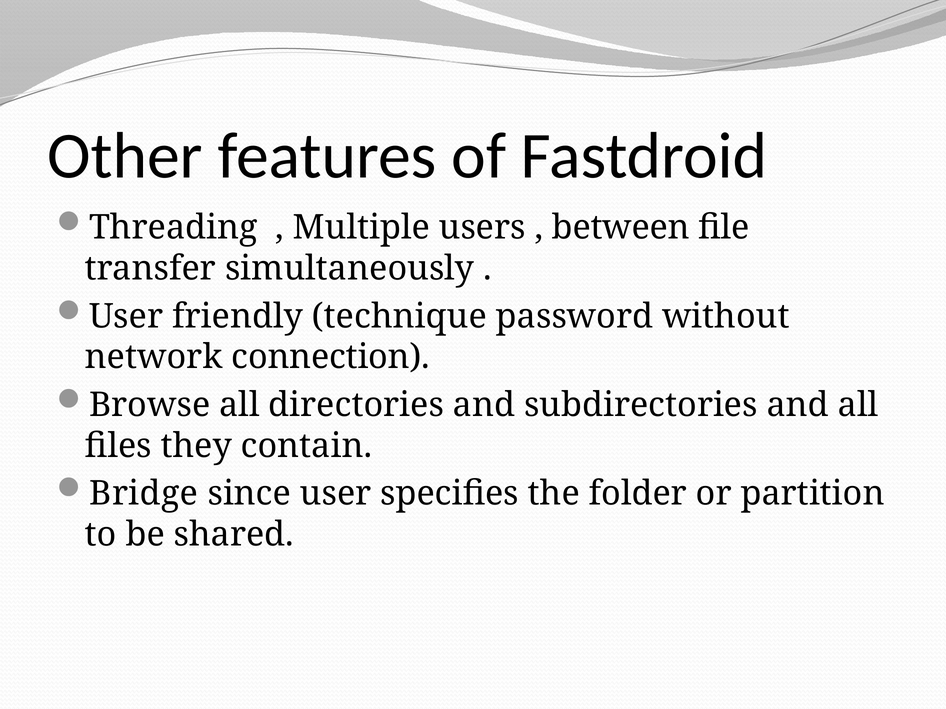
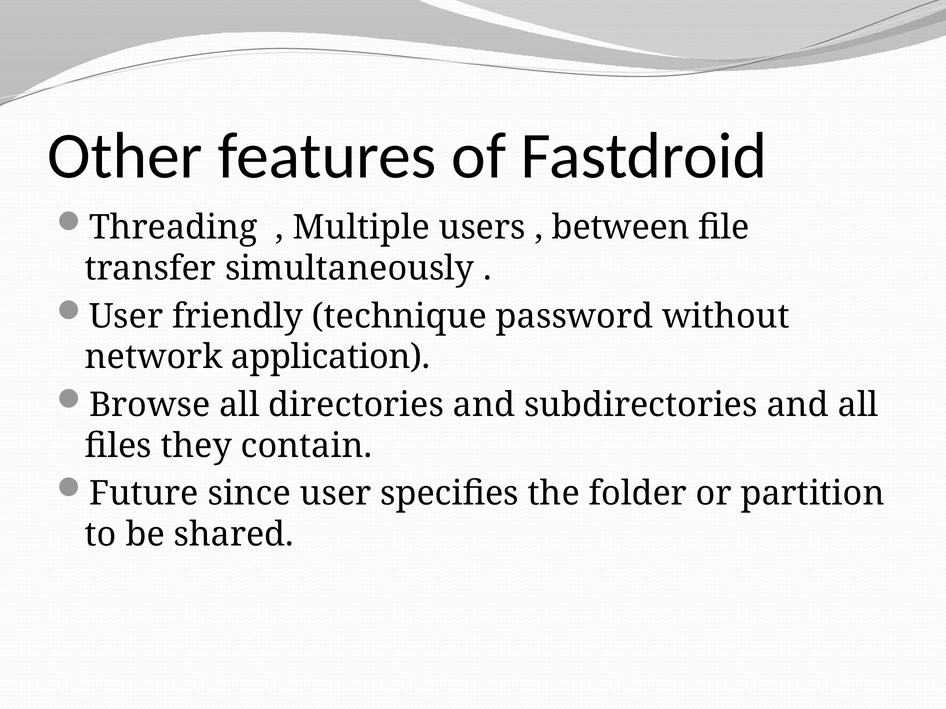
connection: connection -> application
Bridge: Bridge -> Future
